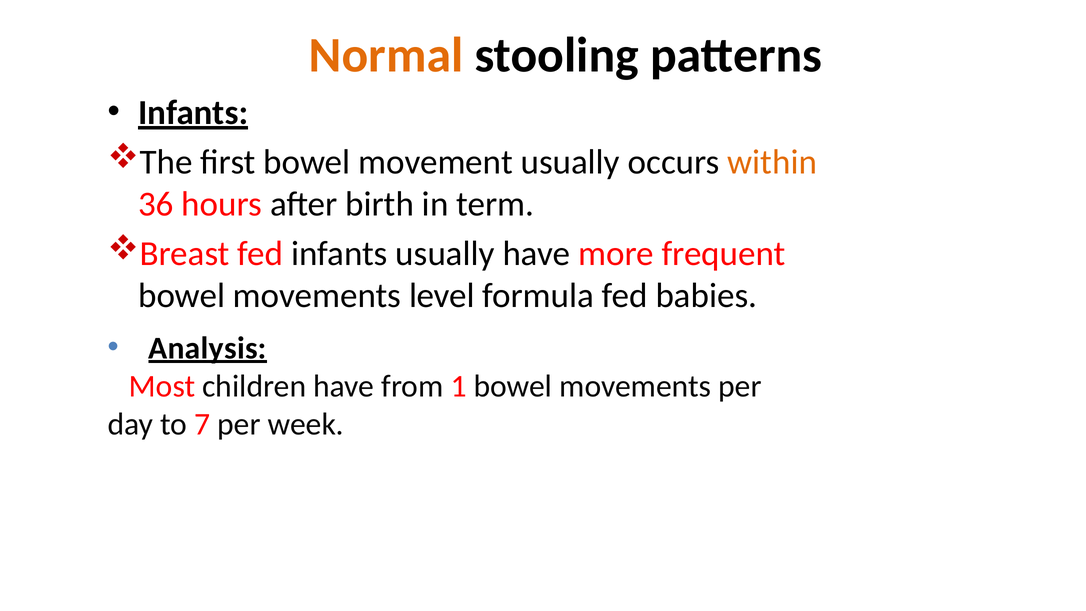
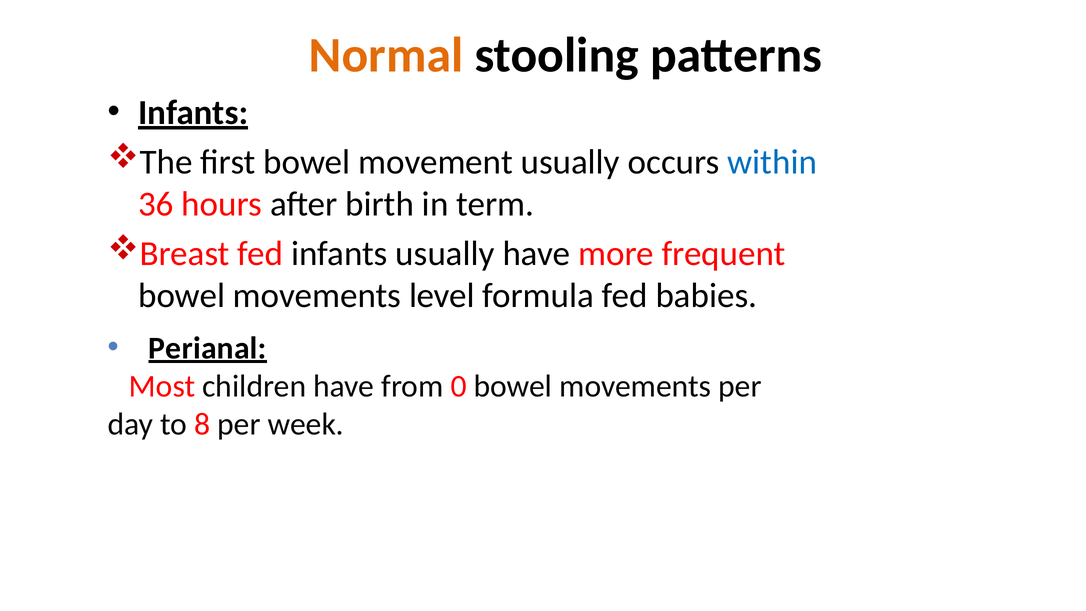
within colour: orange -> blue
Analysis: Analysis -> Perianal
1: 1 -> 0
7: 7 -> 8
